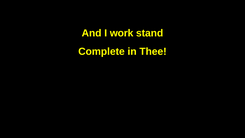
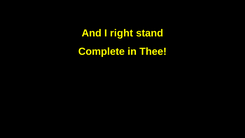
work: work -> right
